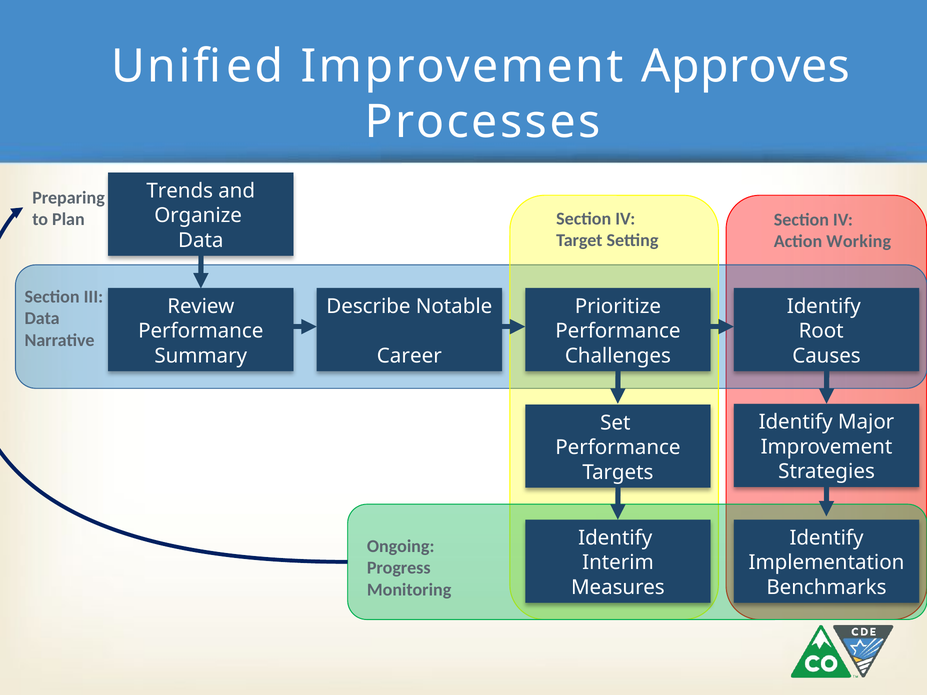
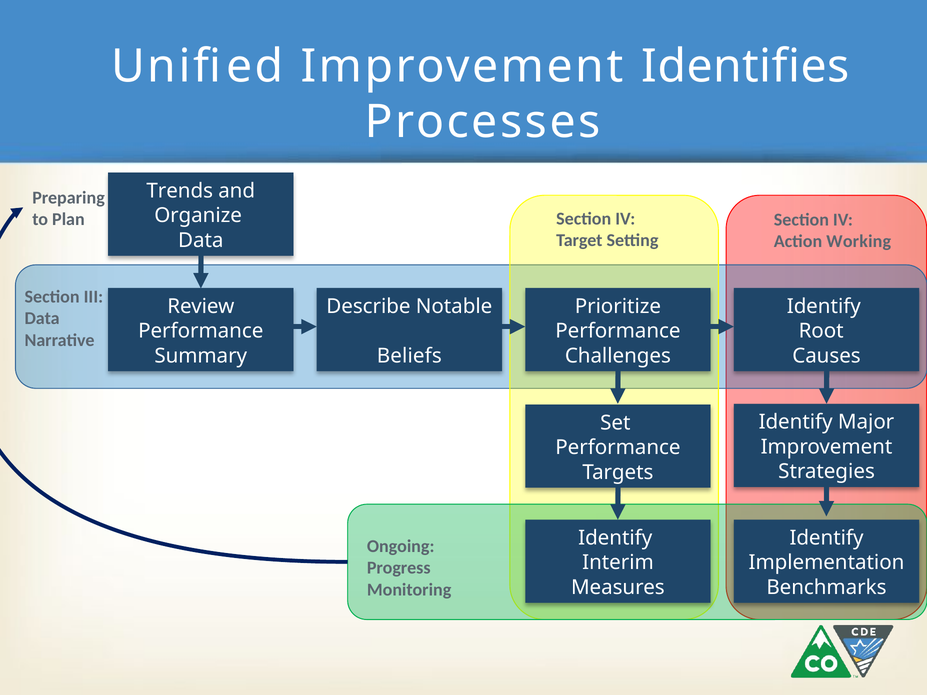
Approves: Approves -> Identifies
Career: Career -> Beliefs
